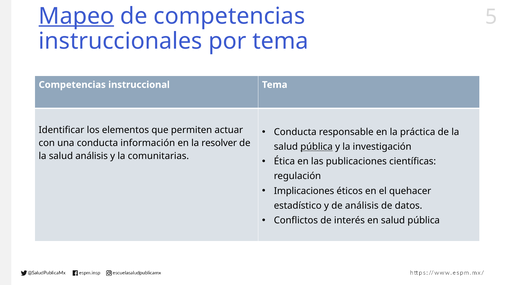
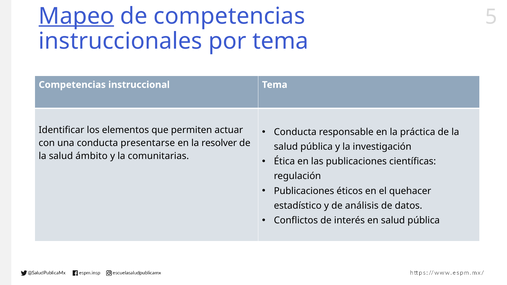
información: información -> presentarse
pública at (317, 147) underline: present -> none
salud análisis: análisis -> ámbito
Implicaciones at (304, 191): Implicaciones -> Publicaciones
